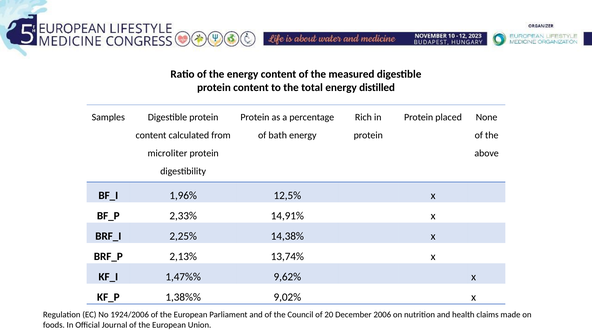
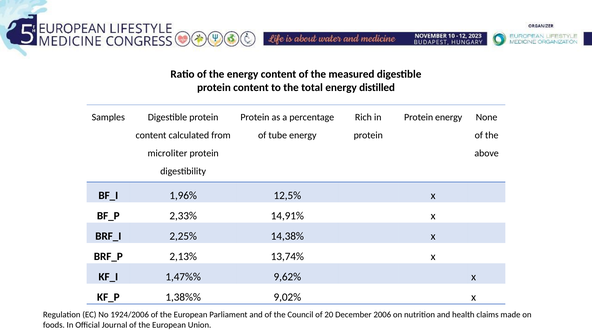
Protein placed: placed -> energy
bath: bath -> tube
